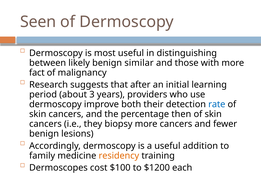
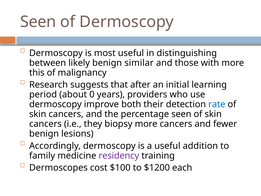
fact: fact -> this
3: 3 -> 0
percentage then: then -> seen
residency colour: orange -> purple
